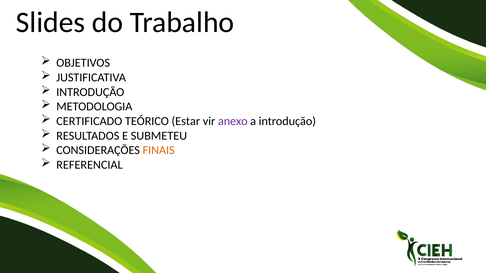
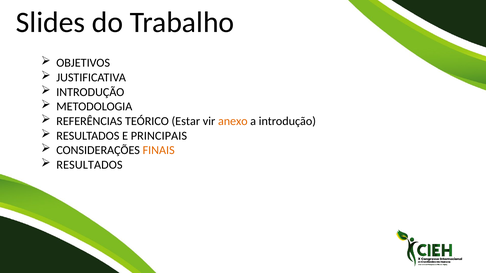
CERTIFICADO: CERTIFICADO -> REFERÊNCIAS
anexo colour: purple -> orange
SUBMETEU: SUBMETEU -> PRINCIPAIS
REFERENCIAL at (90, 165): REFERENCIAL -> RESULTADOS
